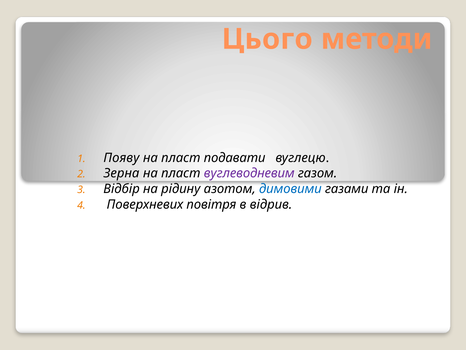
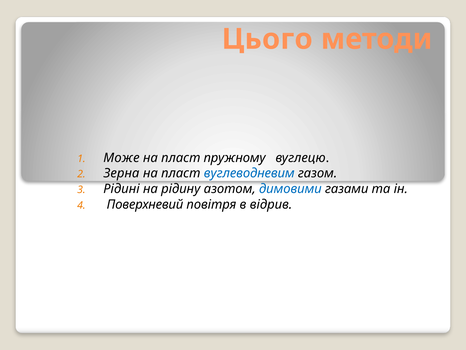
Появу: Появу -> Може
подавати: подавати -> пружному
вуглеводневим colour: purple -> blue
Відбір: Відбір -> Рідині
Поверхневих: Поверхневих -> Поверхневий
